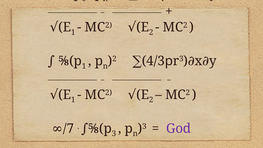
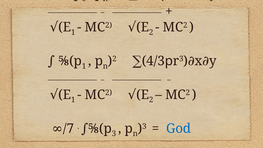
God colour: purple -> blue
